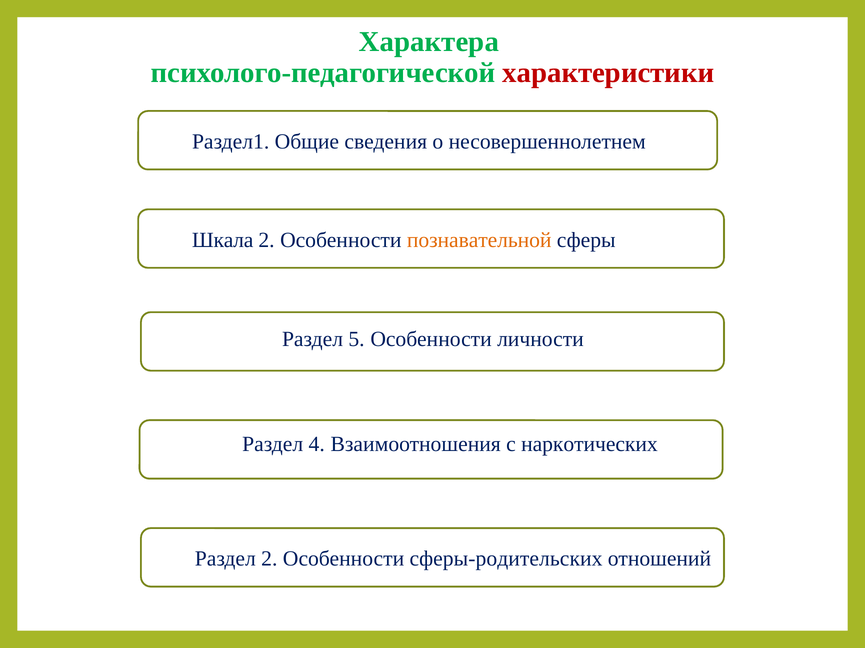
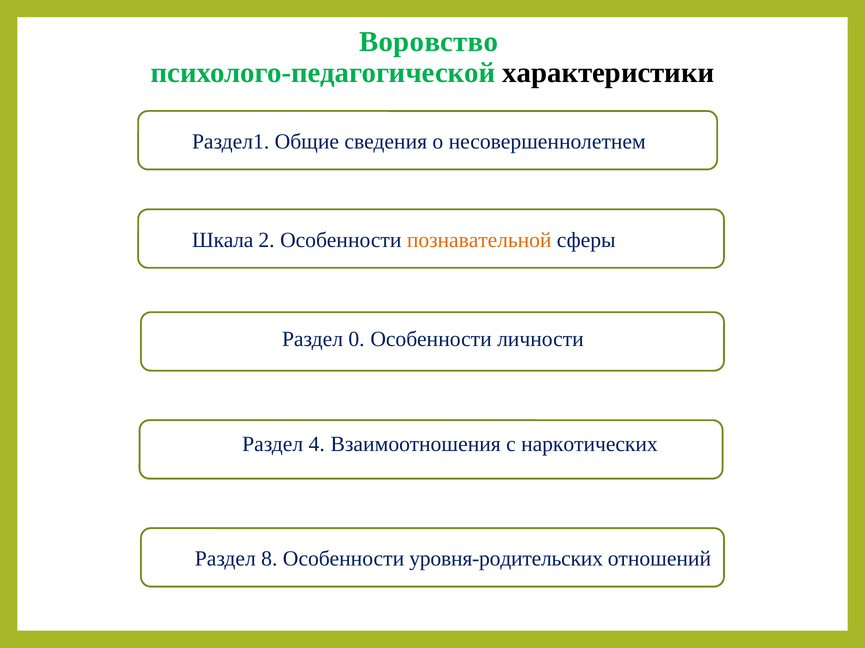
Характера: Характера -> Воровство
характеристики colour: red -> black
5: 5 -> 0
Раздел 2: 2 -> 8
сферы-родительских: сферы-родительских -> уровня-родительских
